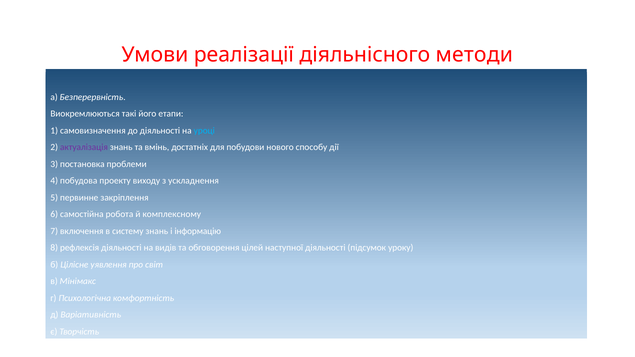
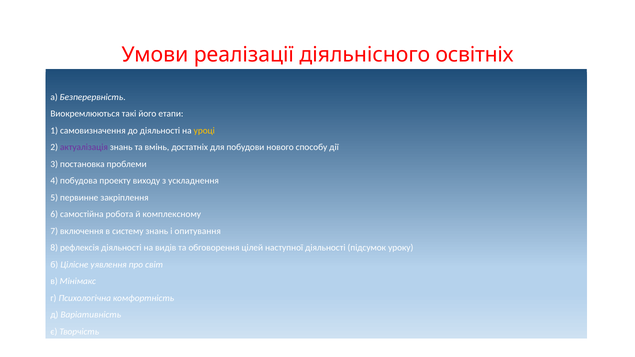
методи: методи -> освітніх
уроці colour: light blue -> yellow
інформацію: інформацію -> опитування
